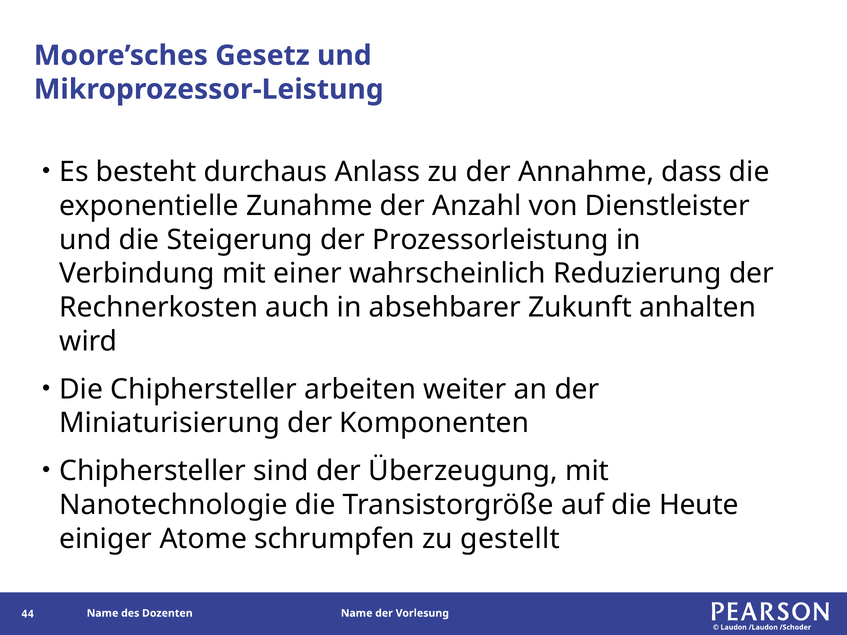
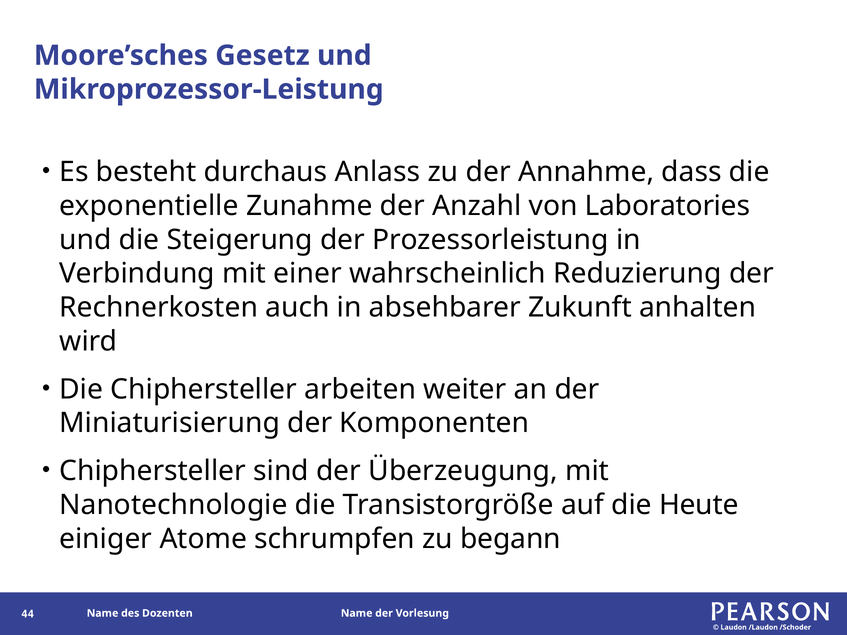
Dienstleister: Dienstleister -> Laboratories
gestellt: gestellt -> begann
